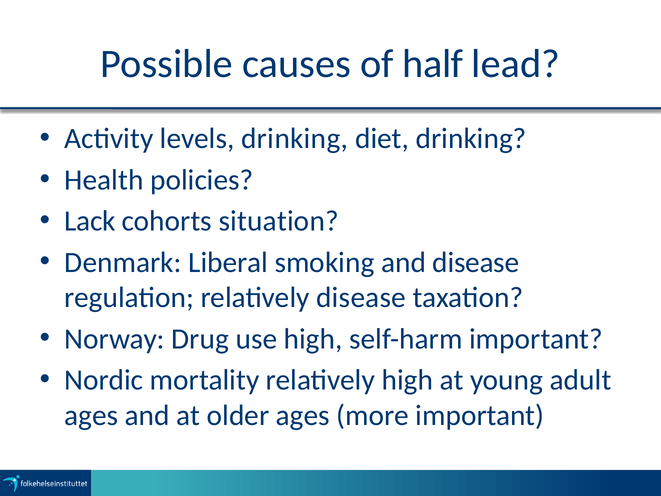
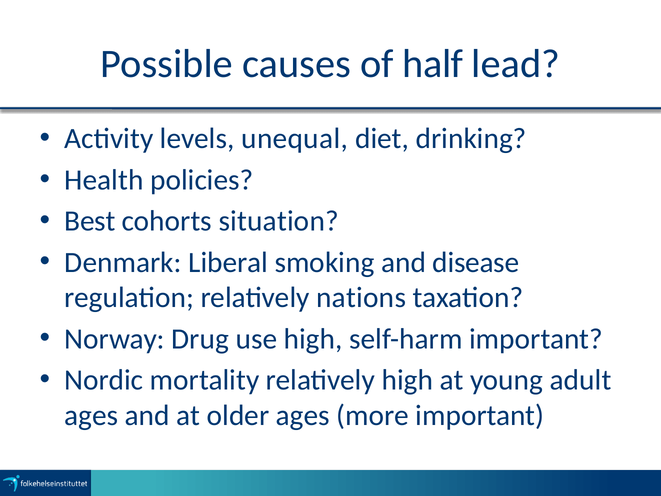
levels drinking: drinking -> unequal
Lack: Lack -> Best
relatively disease: disease -> nations
